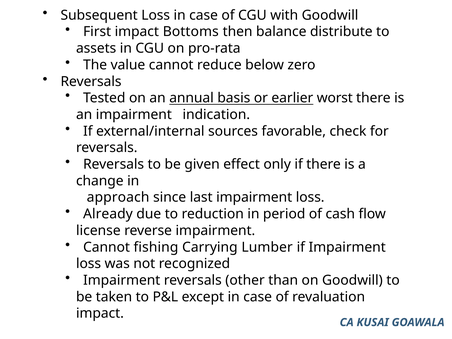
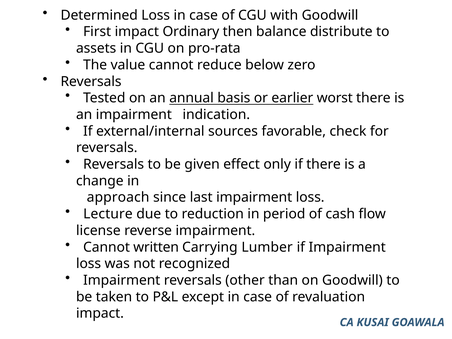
Subsequent: Subsequent -> Determined
Bottoms: Bottoms -> Ordinary
Already: Already -> Lecture
fishing: fishing -> written
